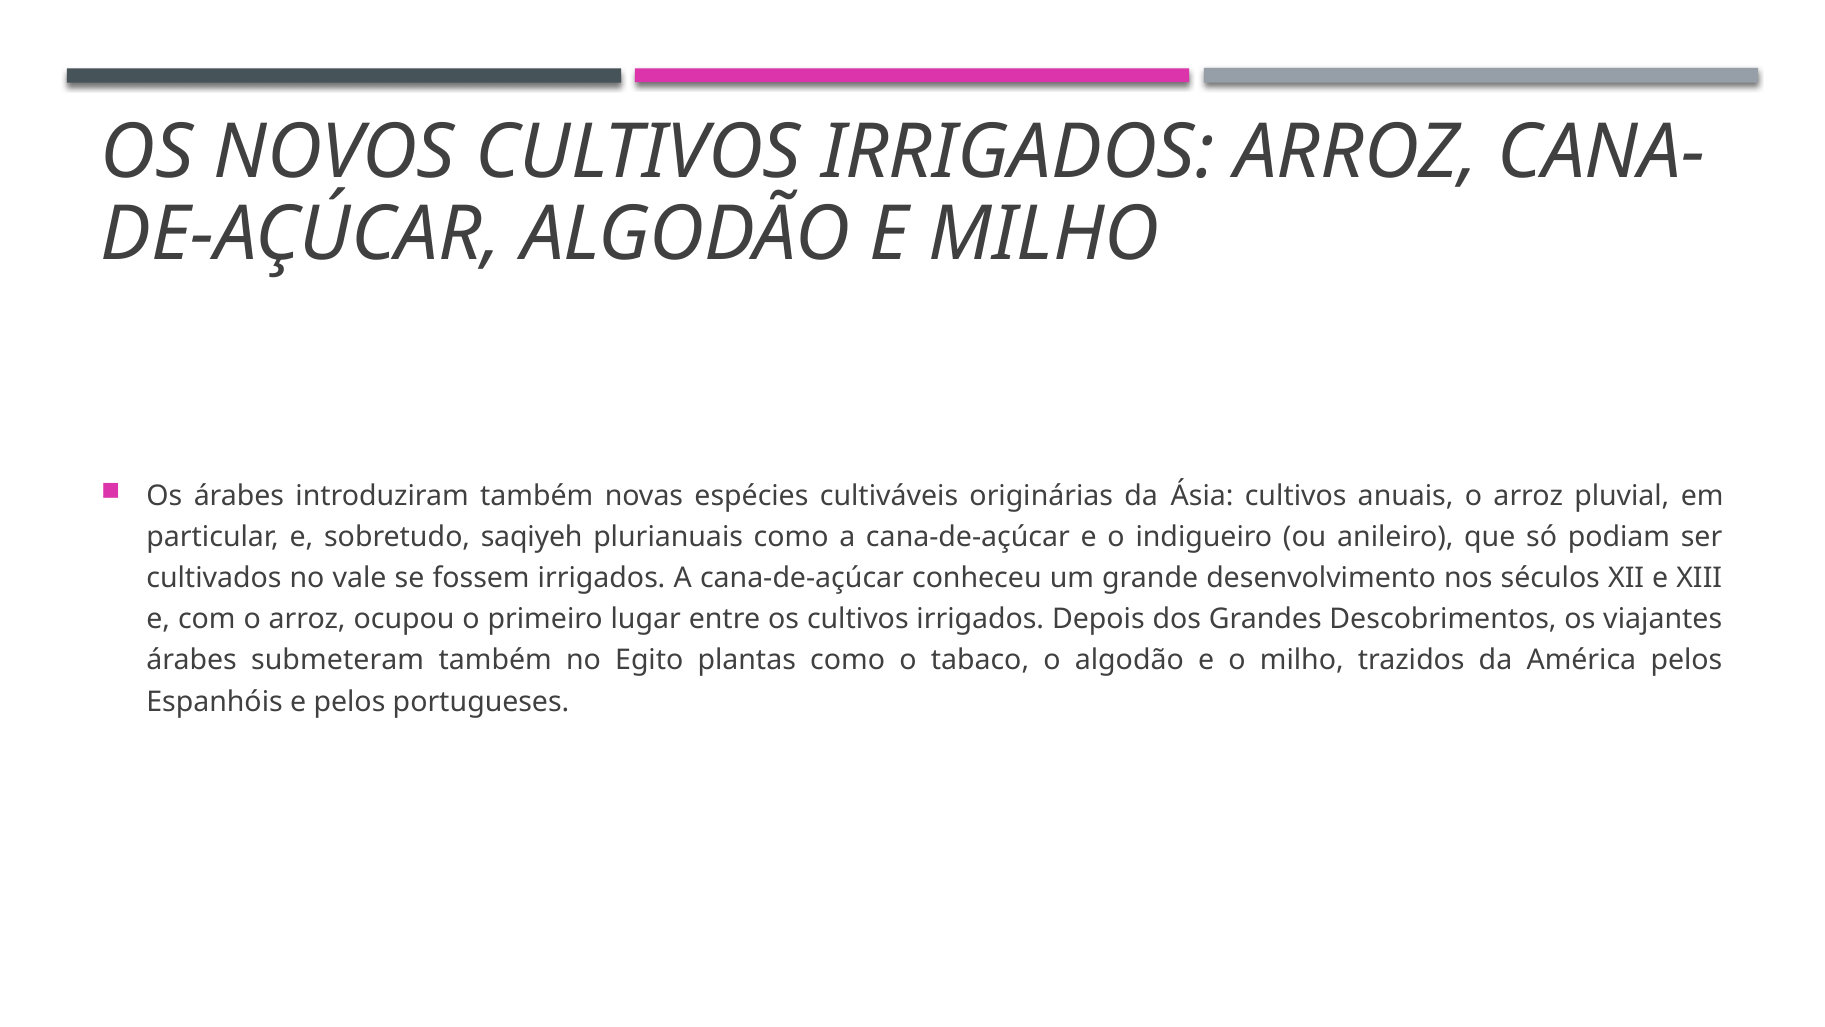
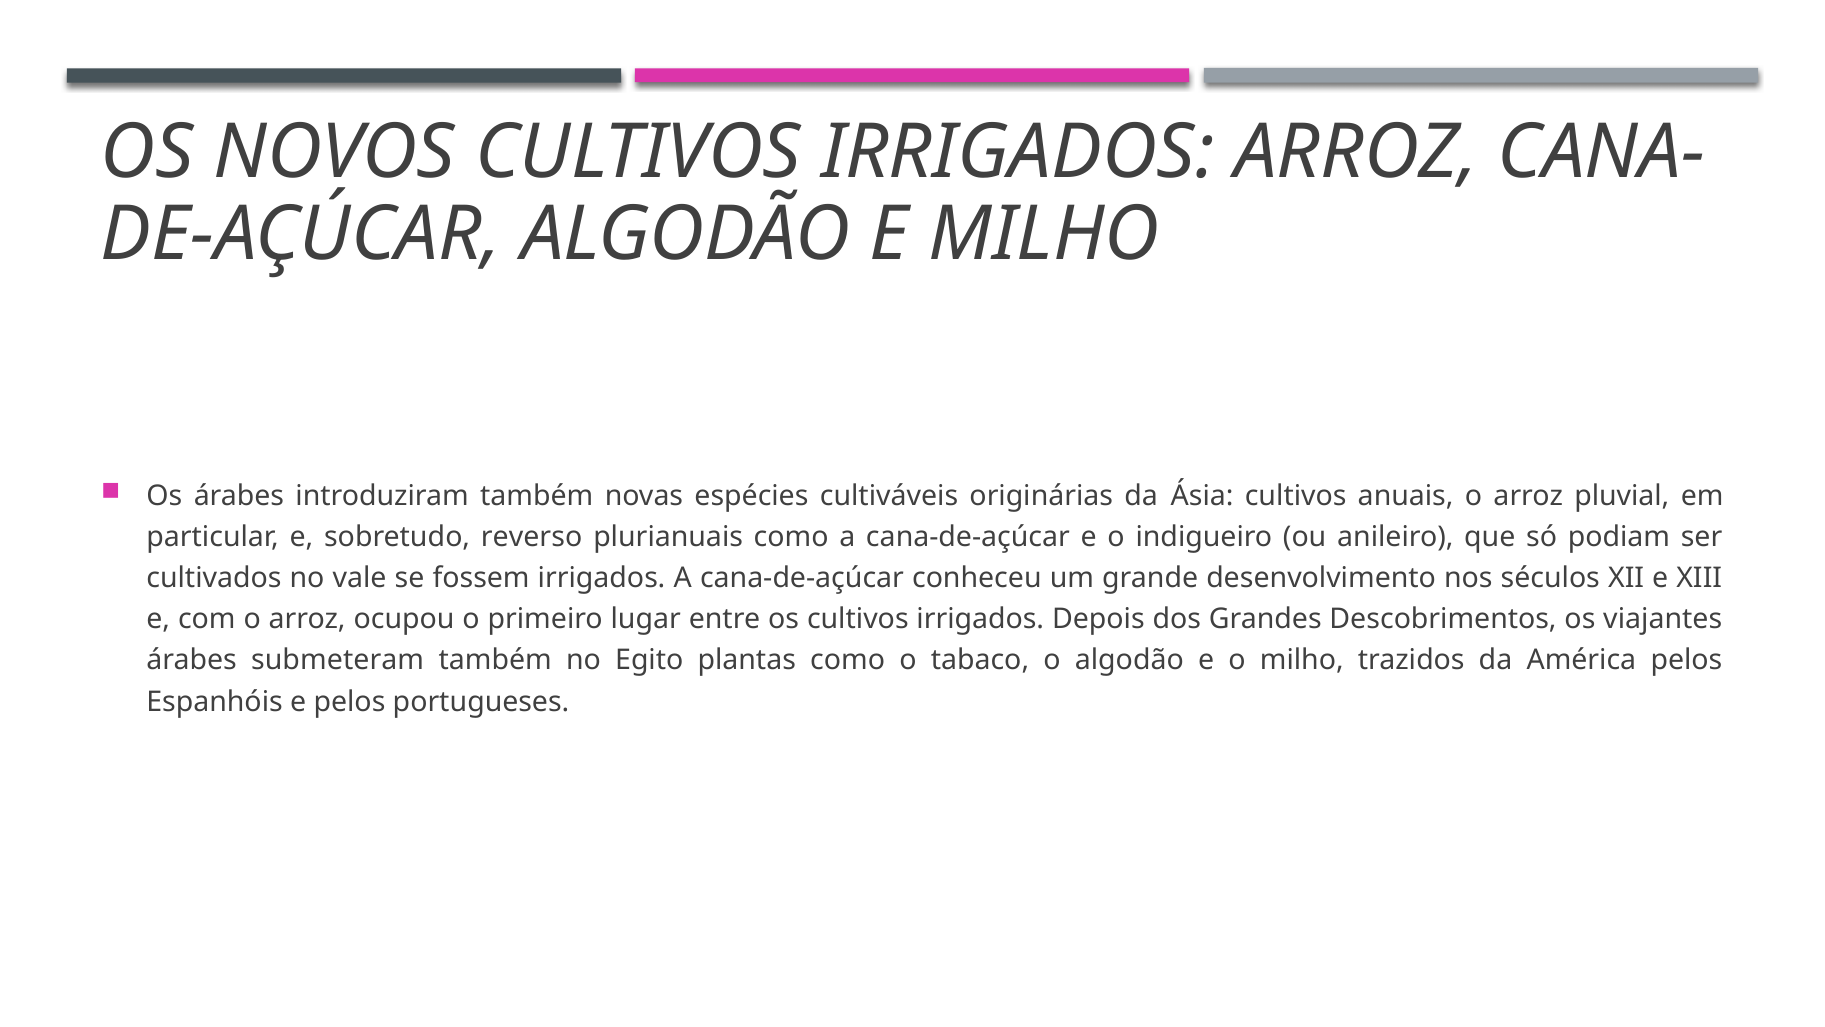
saqiyeh: saqiyeh -> reverso
